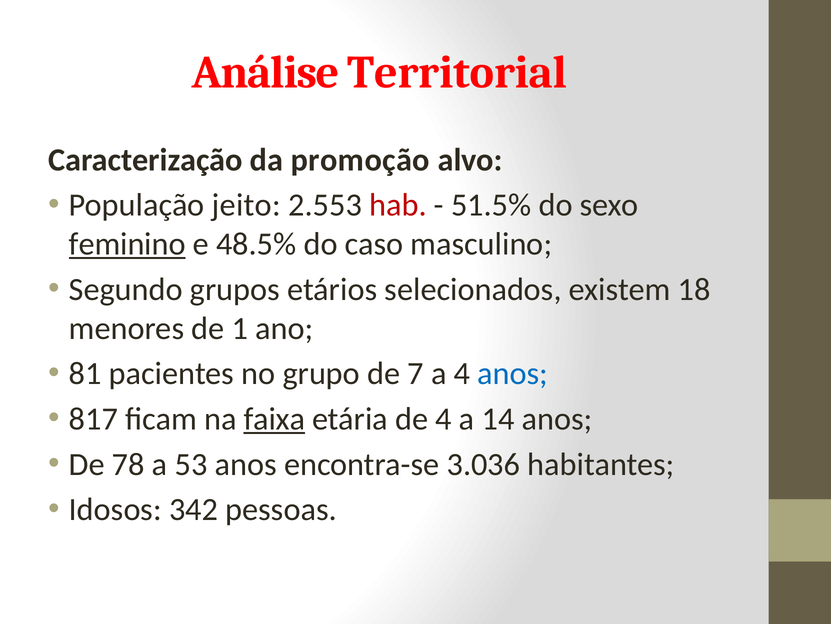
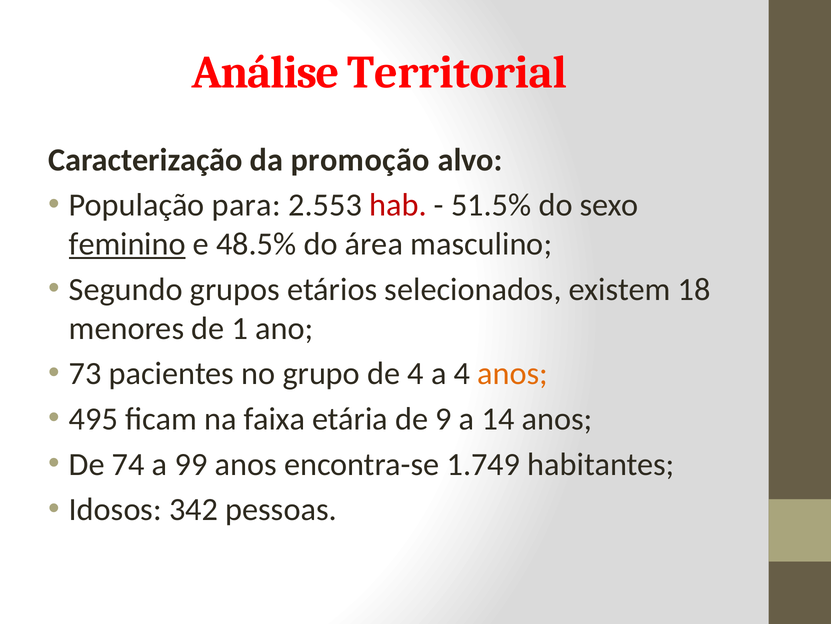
jeito: jeito -> para
caso: caso -> área
81: 81 -> 73
de 7: 7 -> 4
anos at (513, 373) colour: blue -> orange
817: 817 -> 495
faixa underline: present -> none
de 4: 4 -> 9
78: 78 -> 74
53: 53 -> 99
3.036: 3.036 -> 1.749
